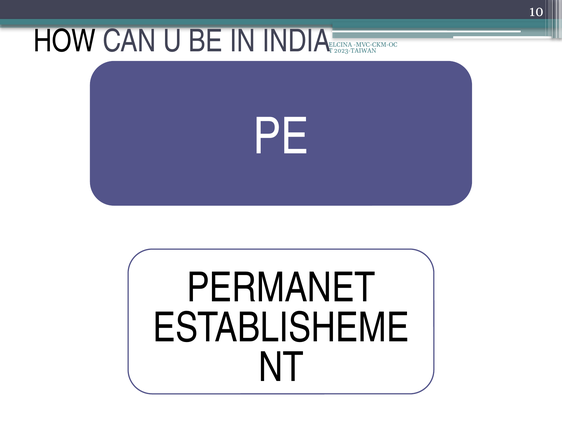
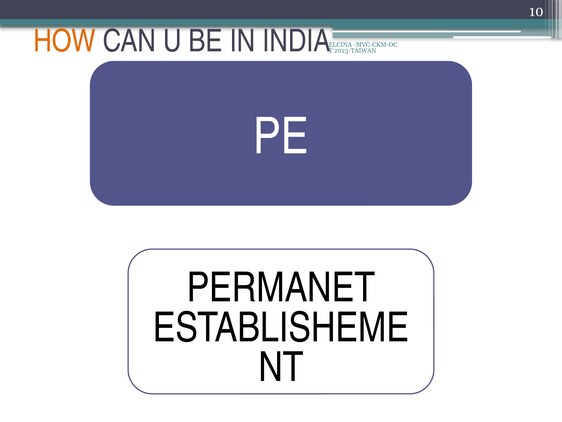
HOW colour: black -> orange
